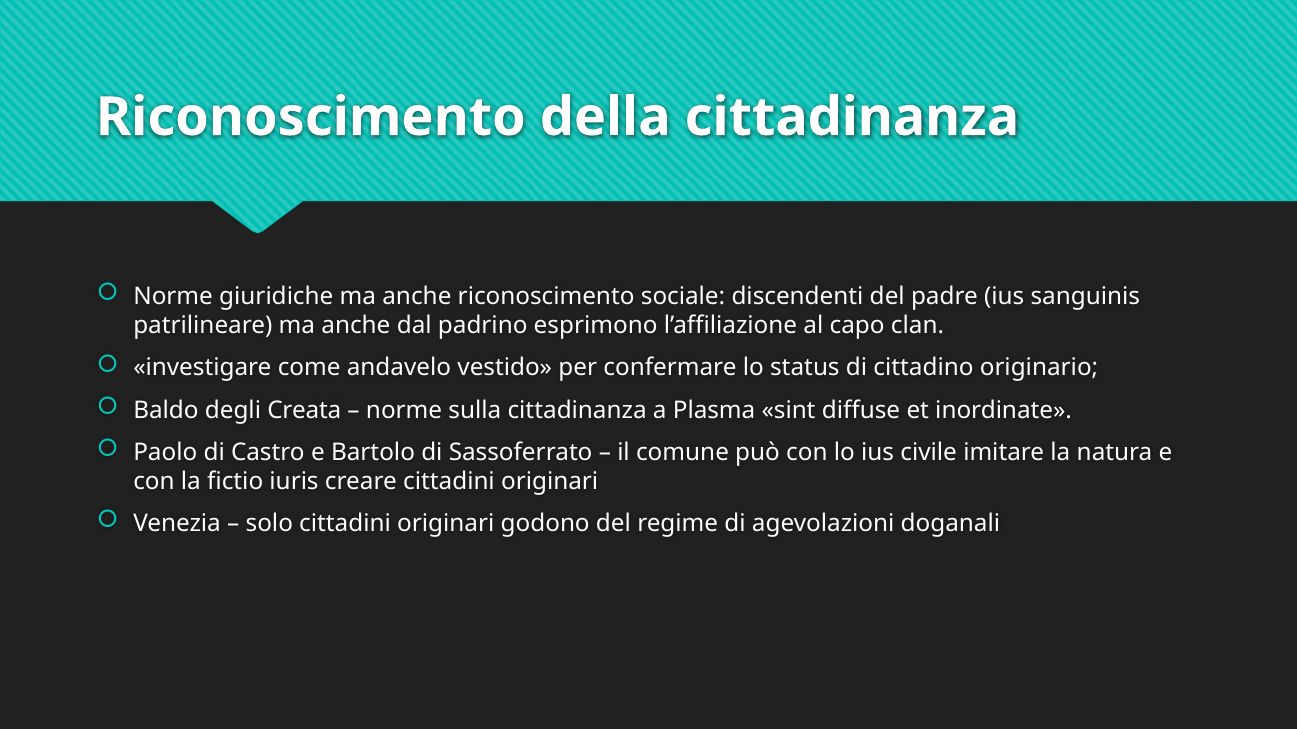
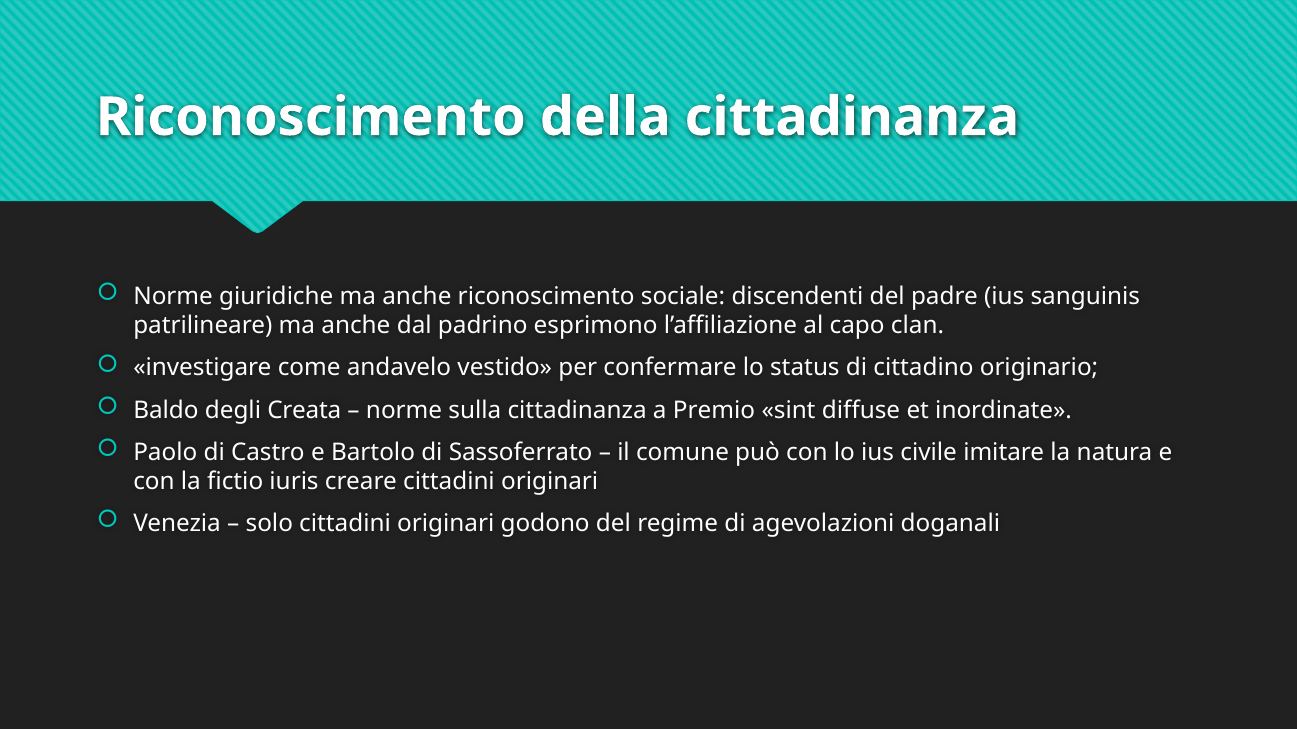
Plasma: Plasma -> Premio
